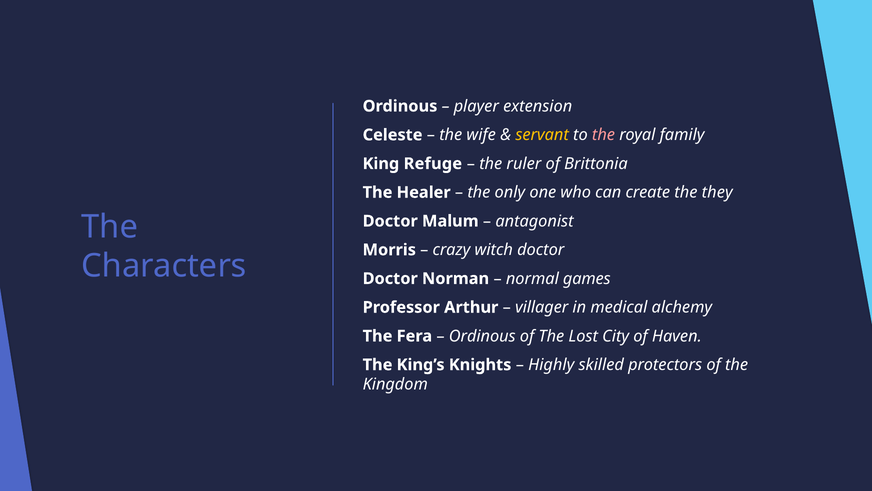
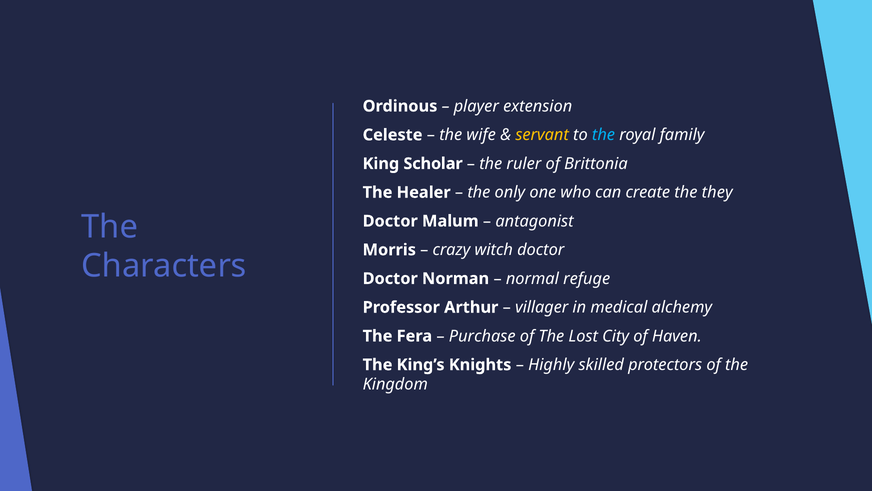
the at (603, 135) colour: pink -> light blue
Refuge: Refuge -> Scholar
games: games -> refuge
Ordinous at (482, 336): Ordinous -> Purchase
